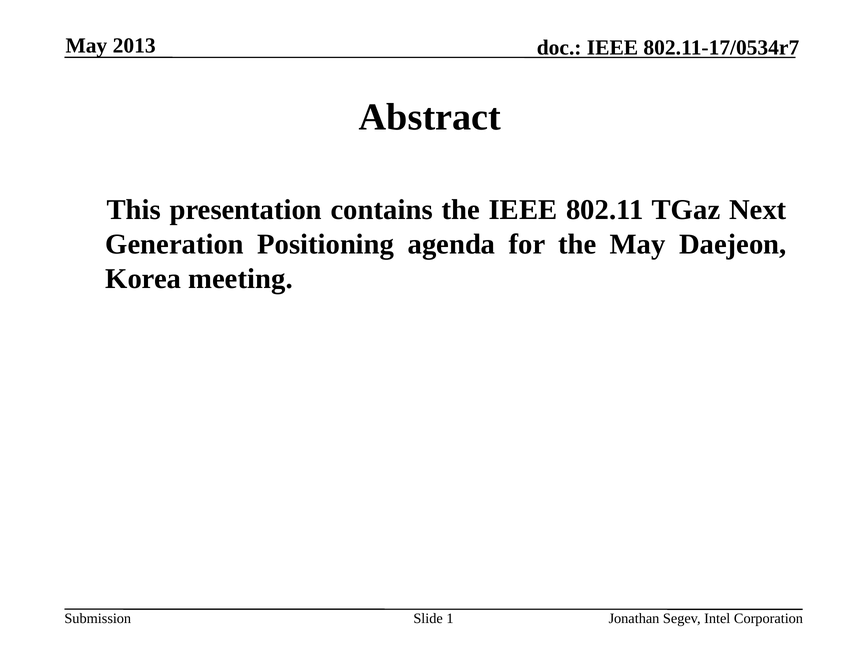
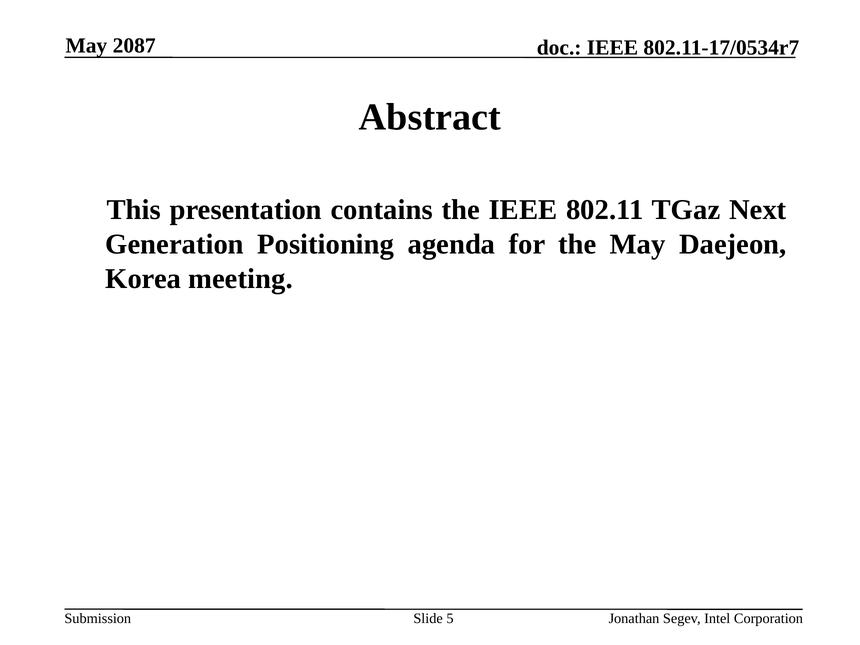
2013: 2013 -> 2087
1: 1 -> 5
